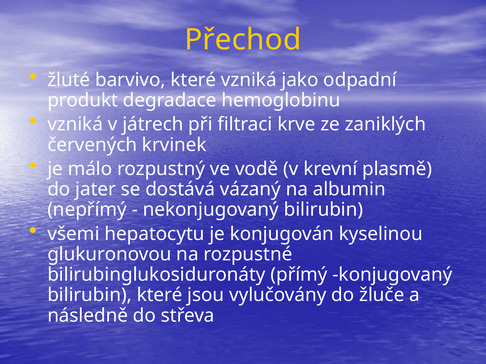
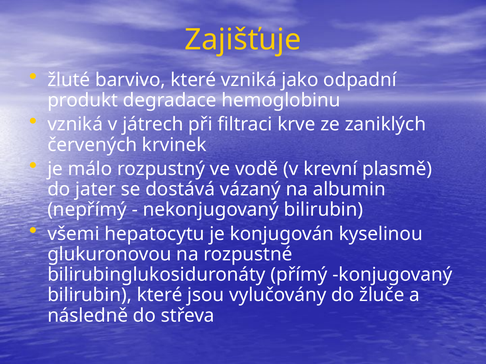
Přechod: Přechod -> Zajišťuje
